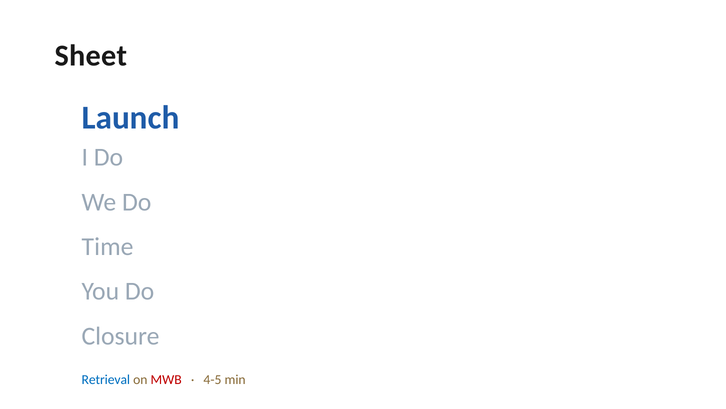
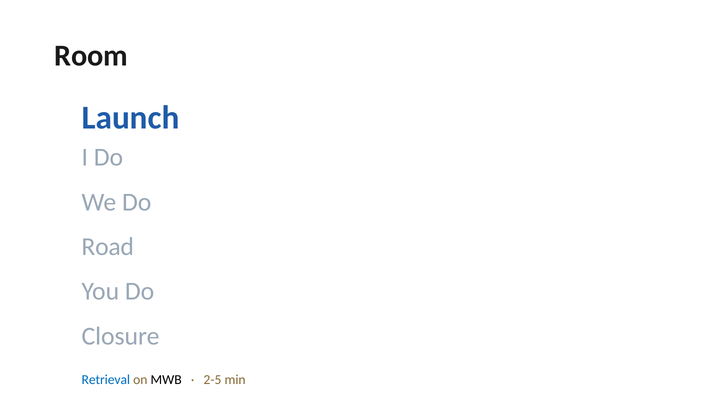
Sheet: Sheet -> Room
Time: Time -> Road
MWB colour: red -> black
4-5: 4-5 -> 2-5
